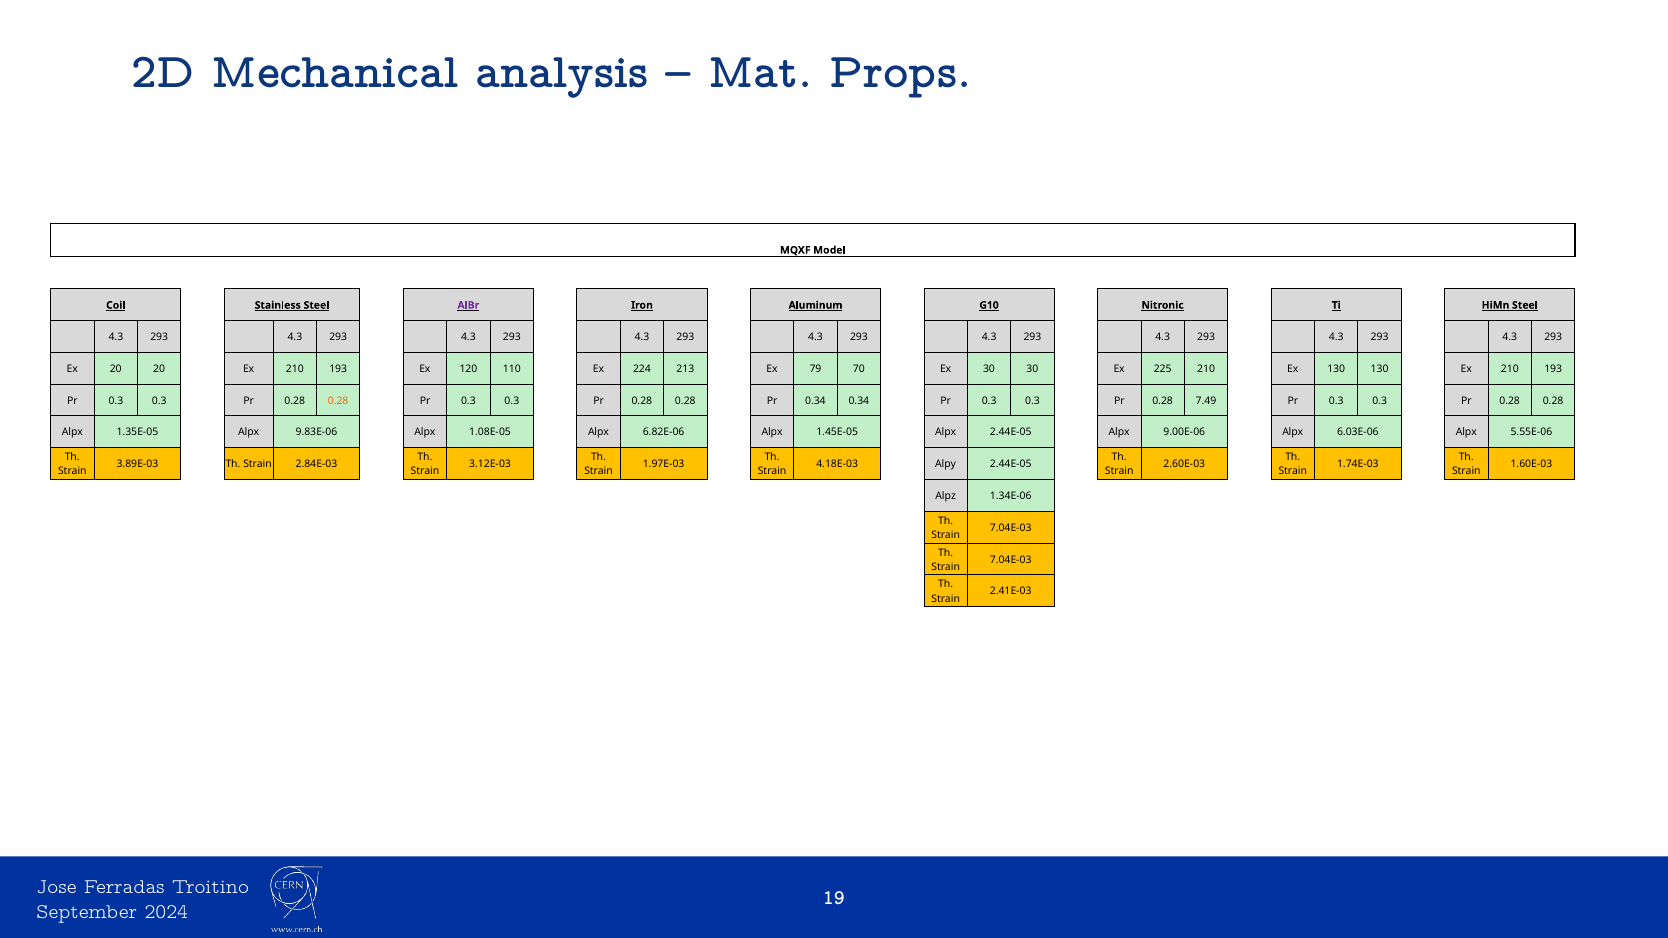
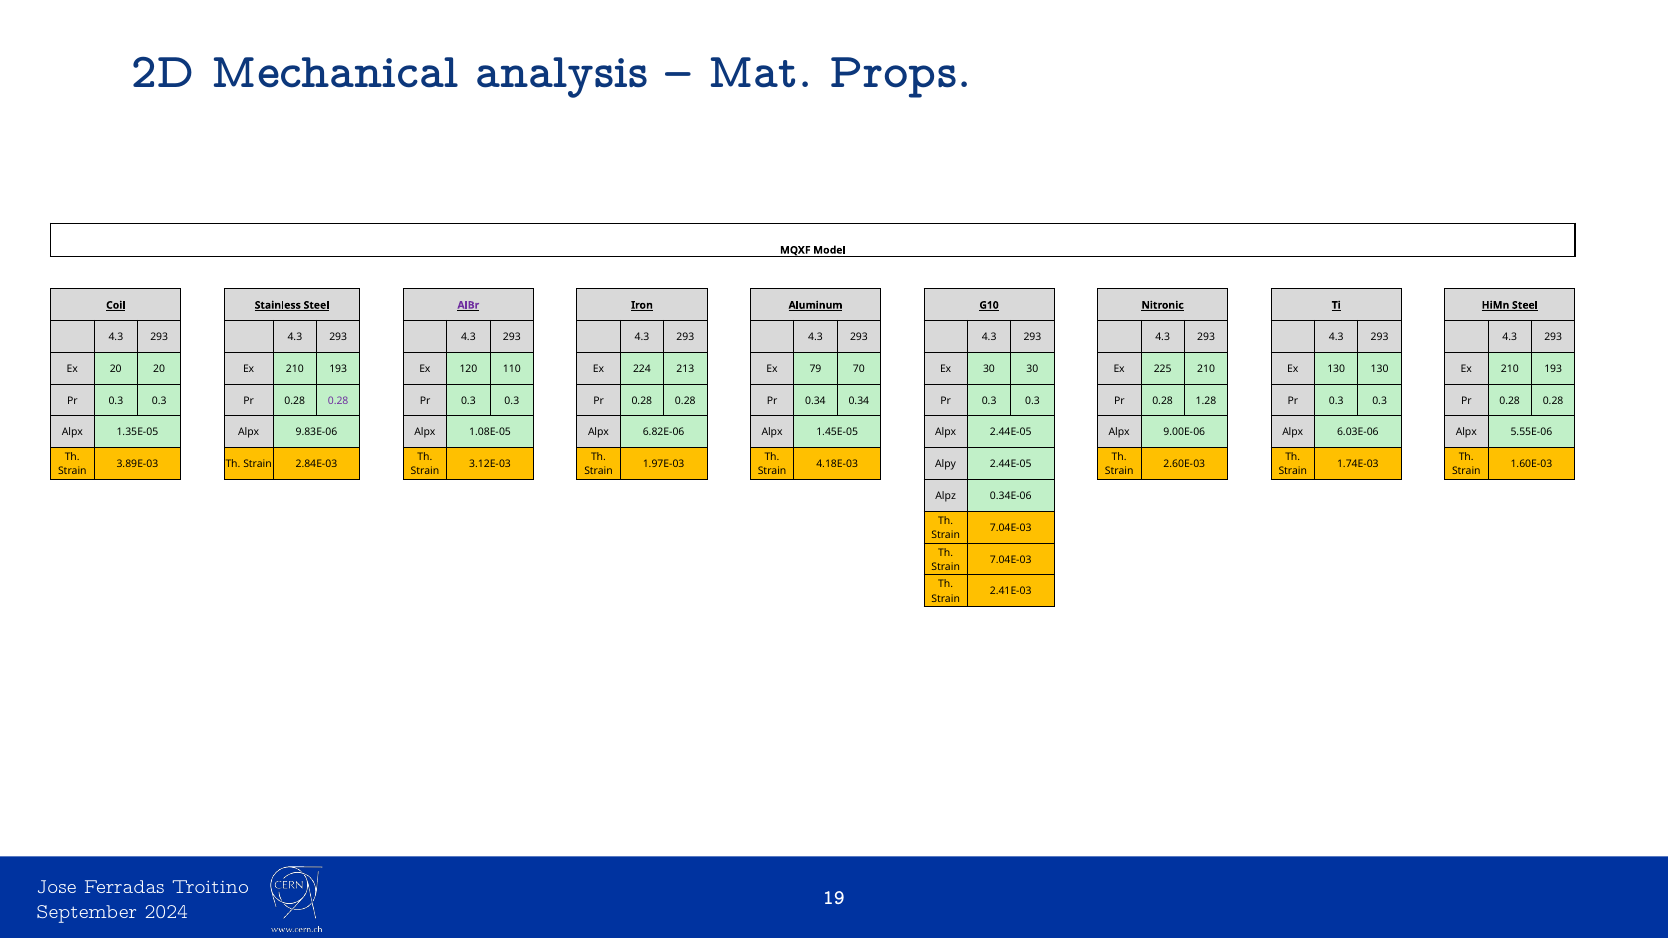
0.28 at (338, 401) colour: orange -> purple
7.49: 7.49 -> 1.28
1.34E-06: 1.34E-06 -> 0.34E-06
